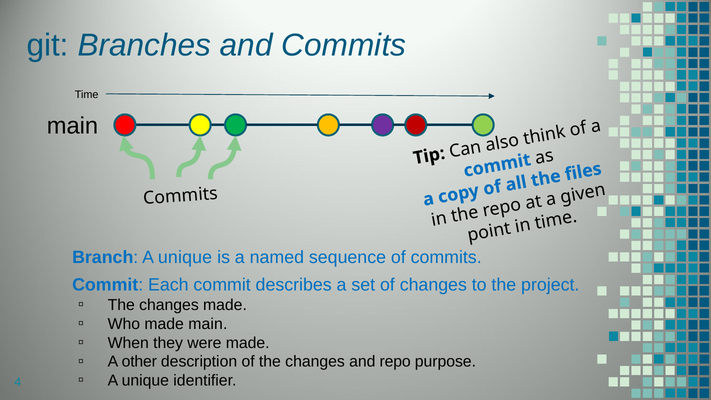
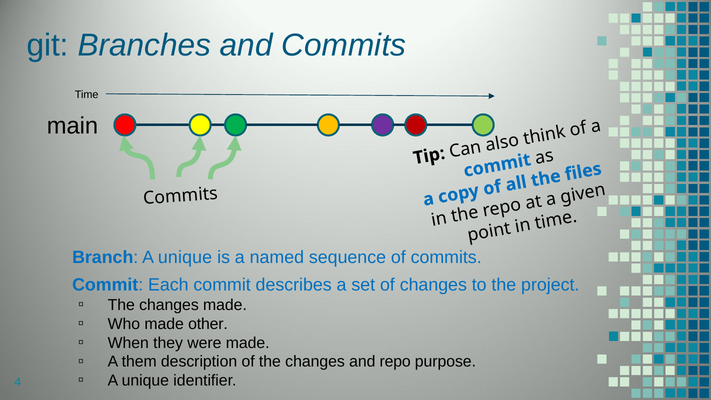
made main: main -> other
other: other -> them
